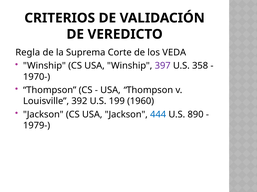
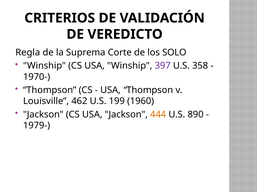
VEDA: VEDA -> SOLO
392: 392 -> 462
444 colour: blue -> orange
